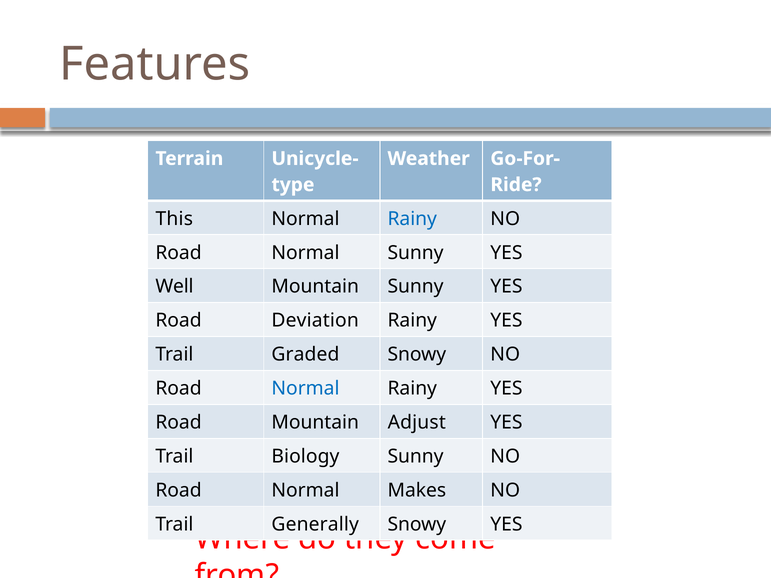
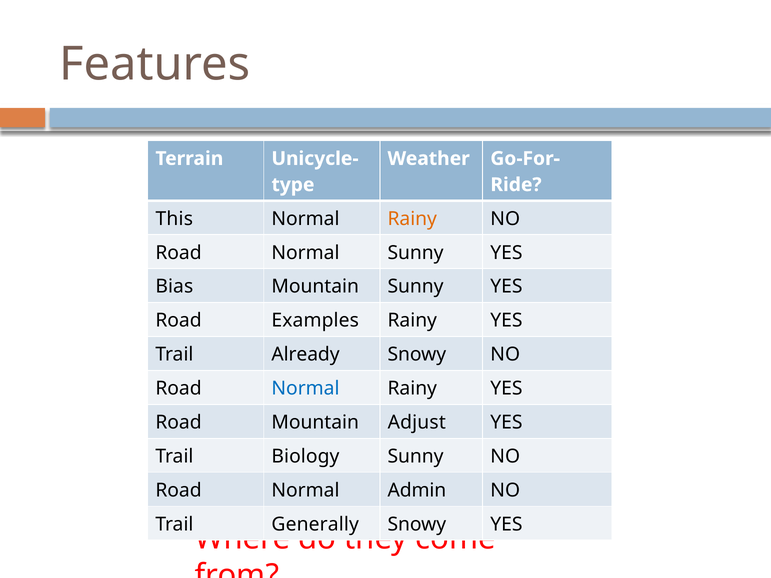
Rainy at (412, 219) colour: blue -> orange
Well: Well -> Bias
Deviation: Deviation -> Examples
Graded: Graded -> Already
Makes: Makes -> Admin
